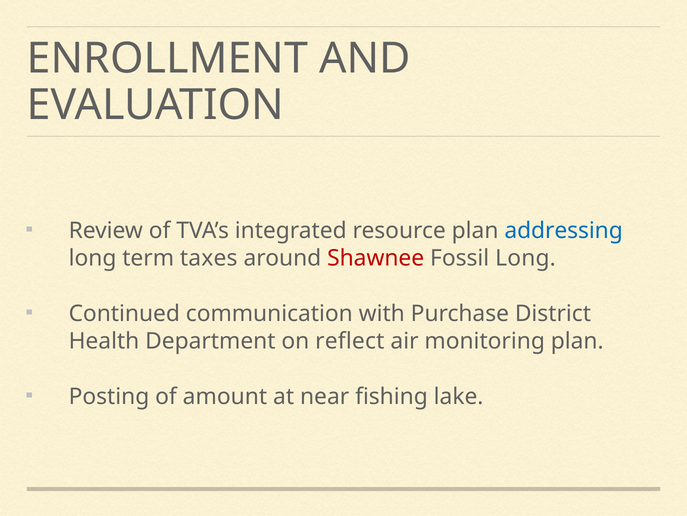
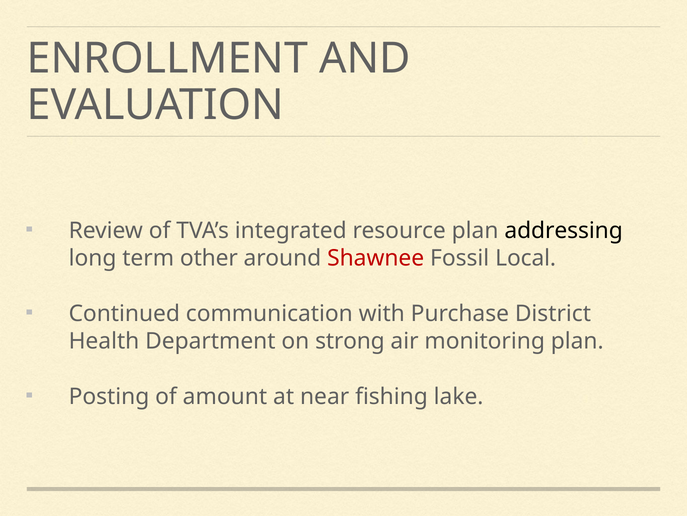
addressing colour: blue -> black
taxes: taxes -> other
Fossil Long: Long -> Local
reflect: reflect -> strong
